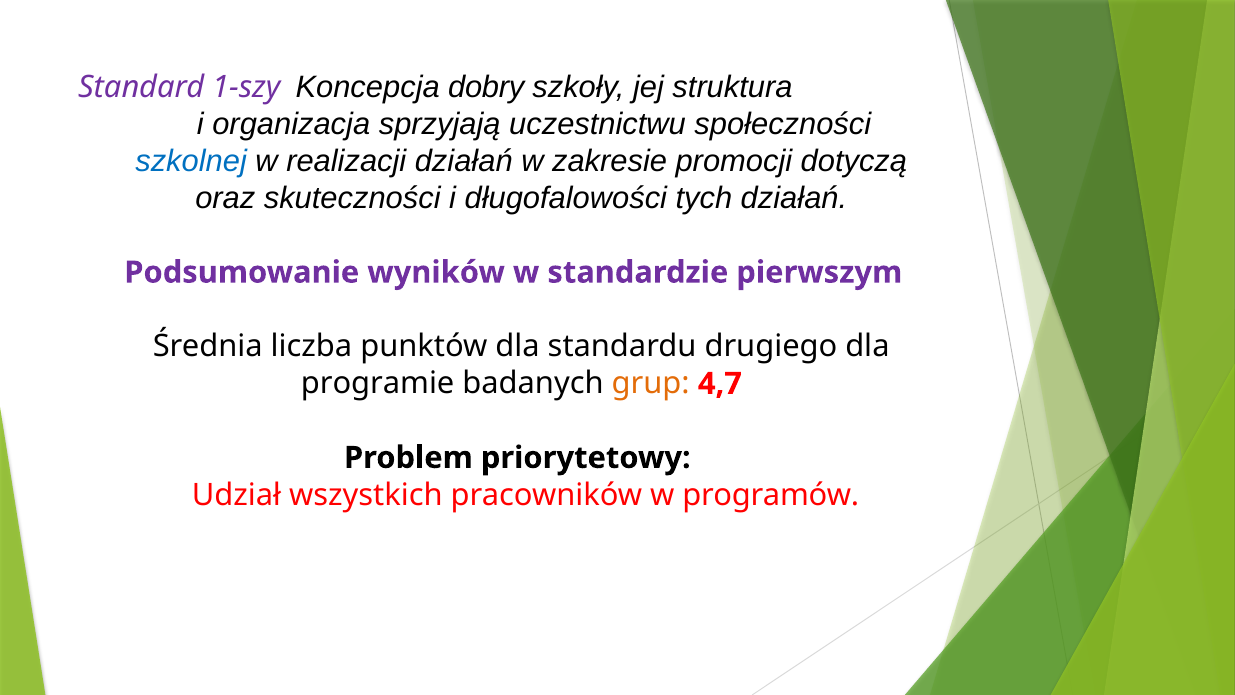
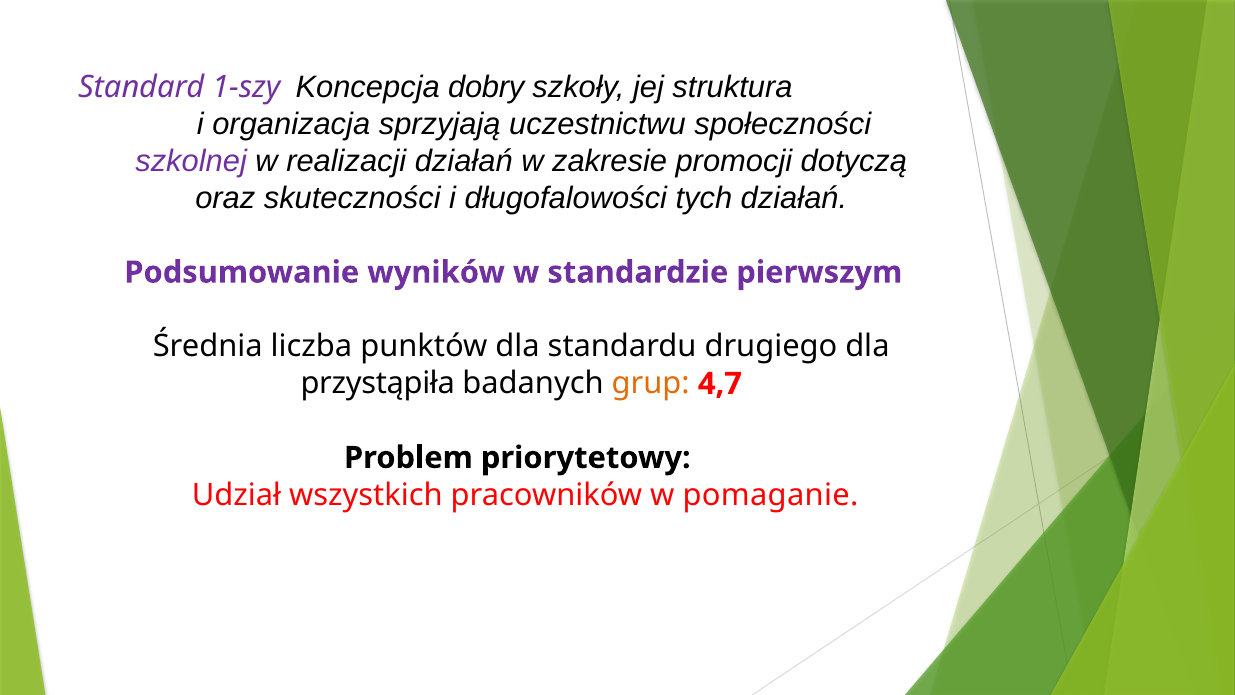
szkolnej colour: blue -> purple
programie: programie -> przystąpiła
programów: programów -> pomaganie
